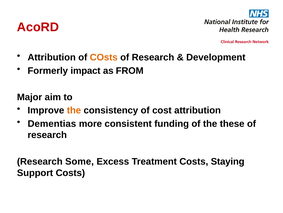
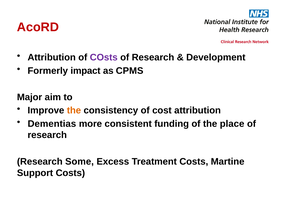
COsts at (104, 57) colour: orange -> purple
FROM: FROM -> CPMS
these: these -> place
Staying: Staying -> Martine
